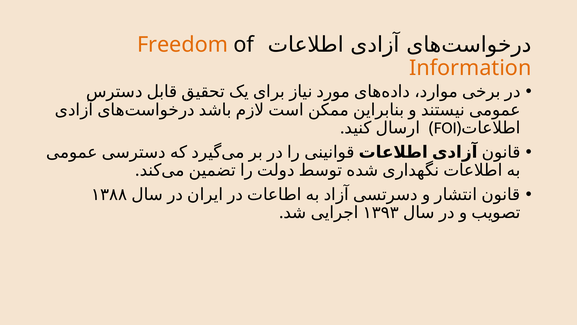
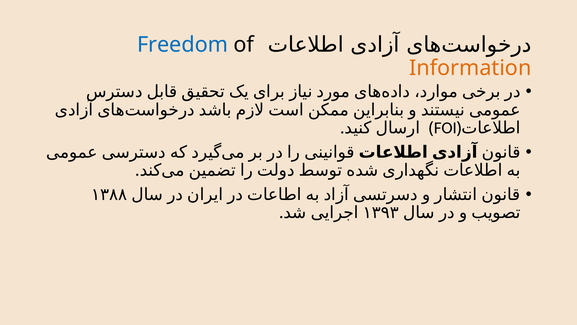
Freedom colour: orange -> blue
